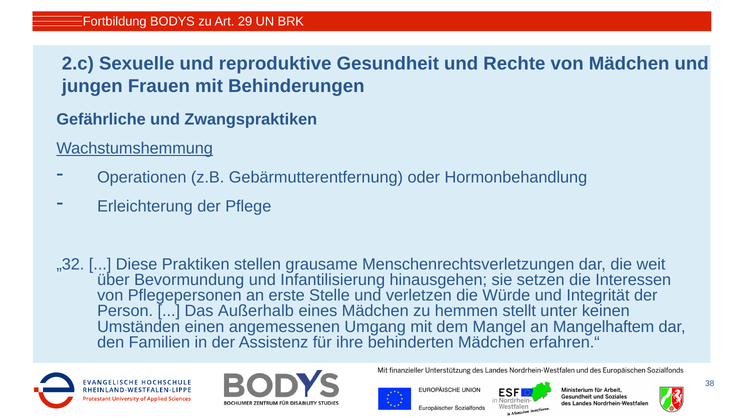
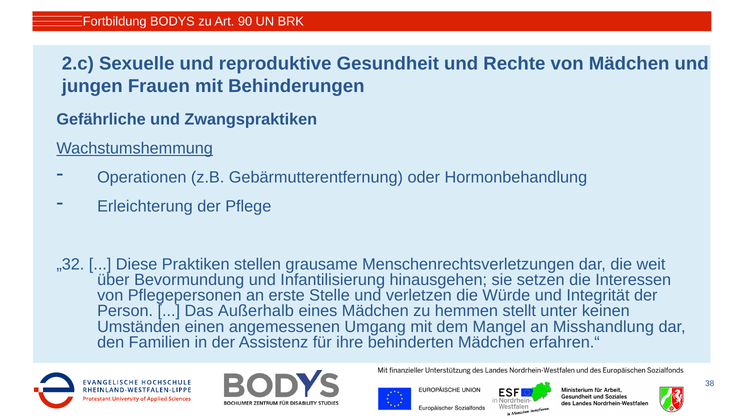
29: 29 -> 90
Mangelhaftem: Mangelhaftem -> Misshandlung
